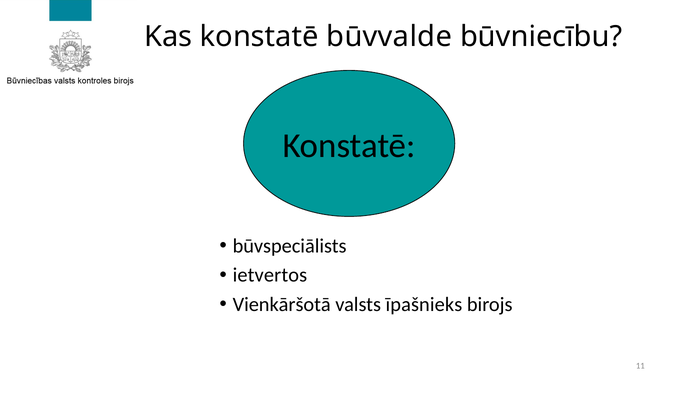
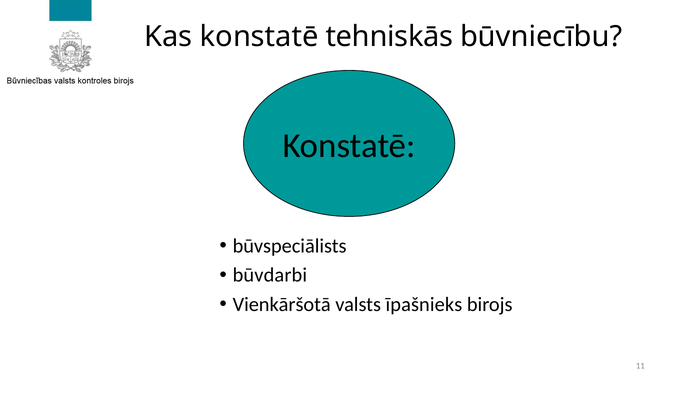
būvvalde: būvvalde -> tehniskās
ietvertos: ietvertos -> būvdarbi
